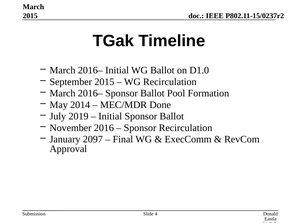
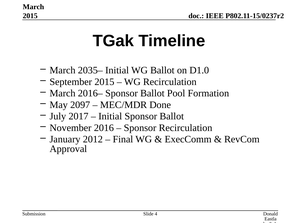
2016– at (90, 70): 2016– -> 2035–
2014: 2014 -> 2097
2019: 2019 -> 2017
2097: 2097 -> 2012
